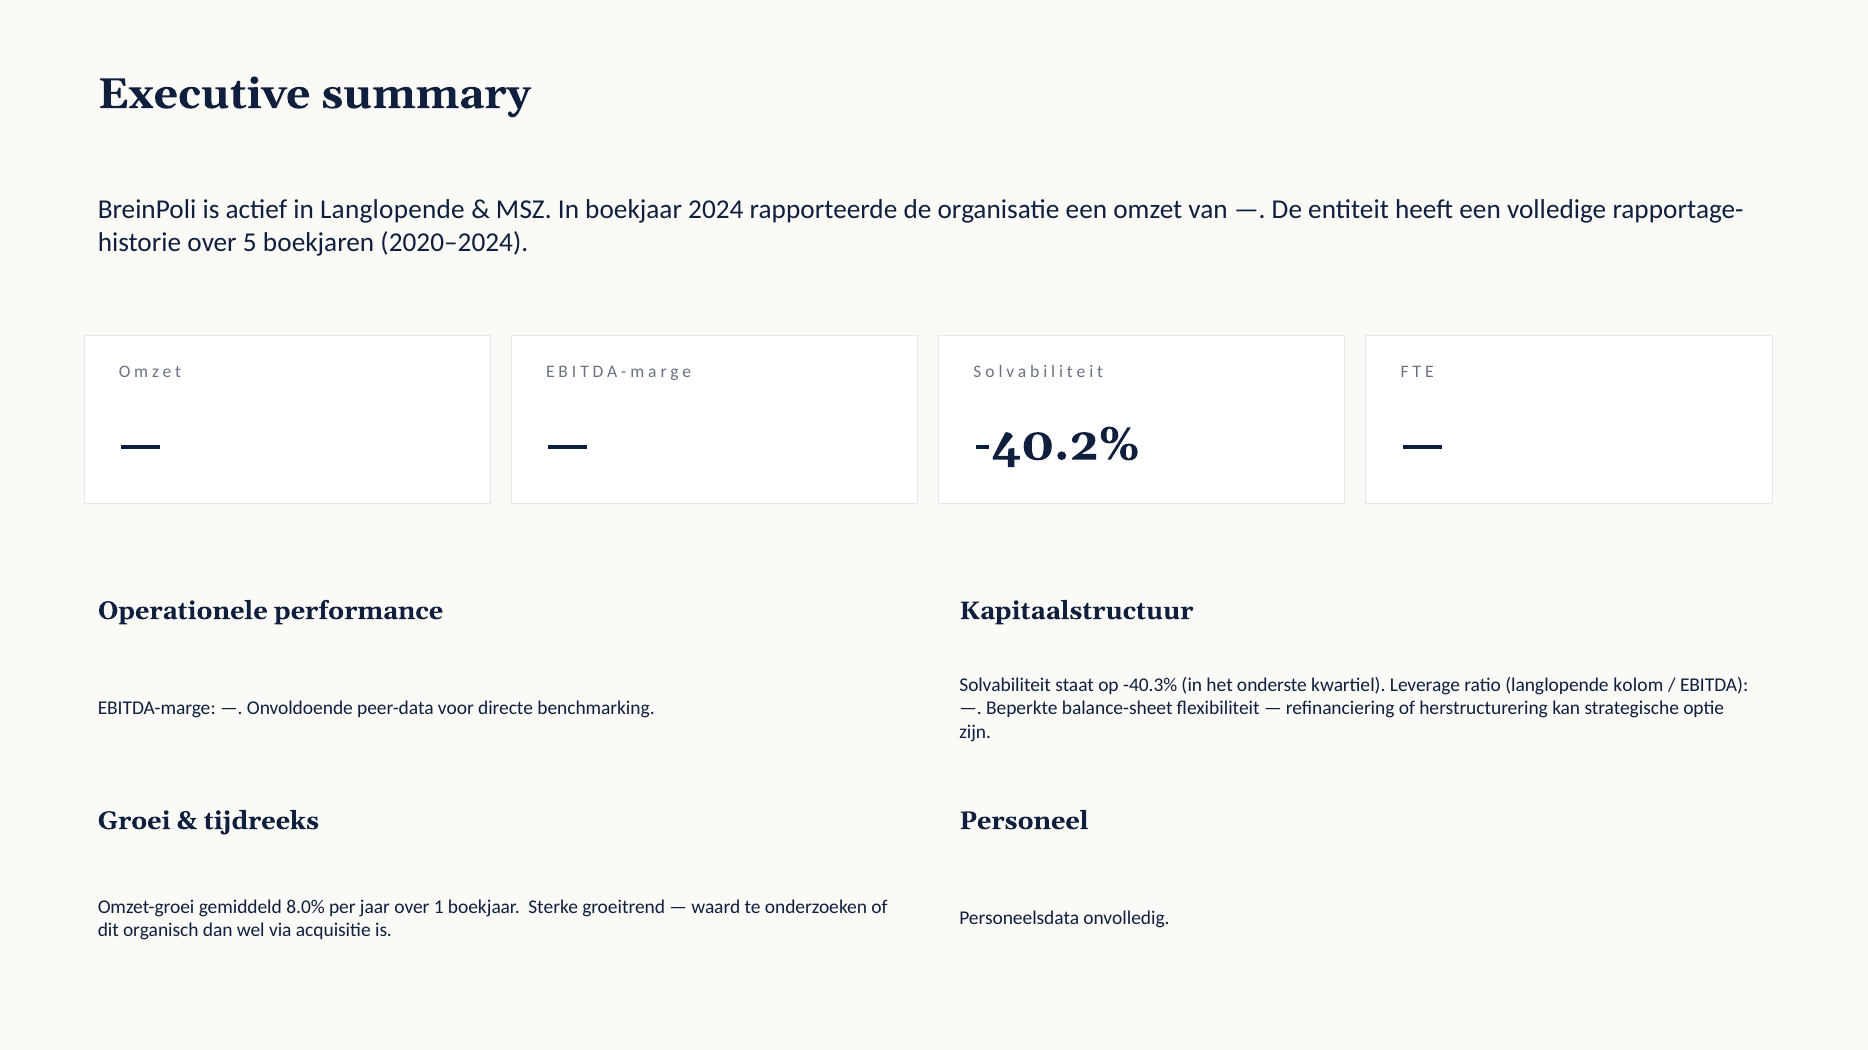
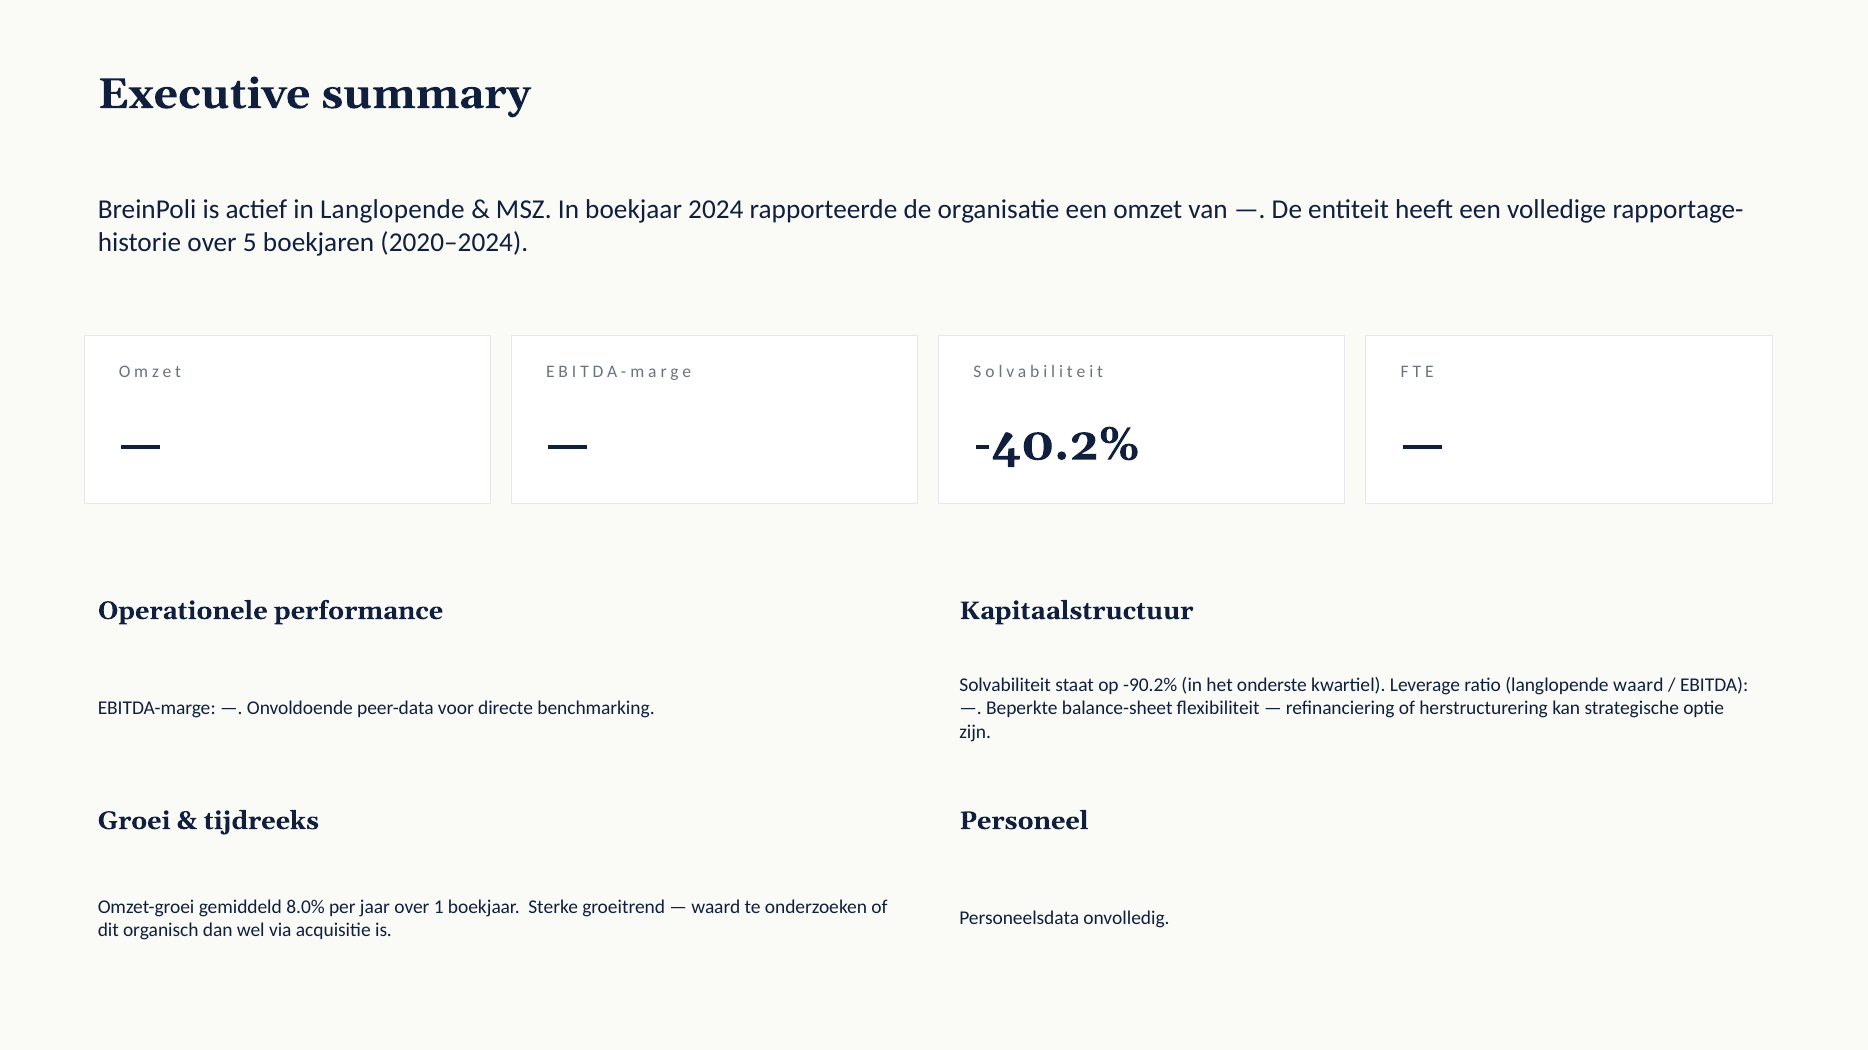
-40.3%: -40.3% -> -90.2%
langlopende kolom: kolom -> waard
